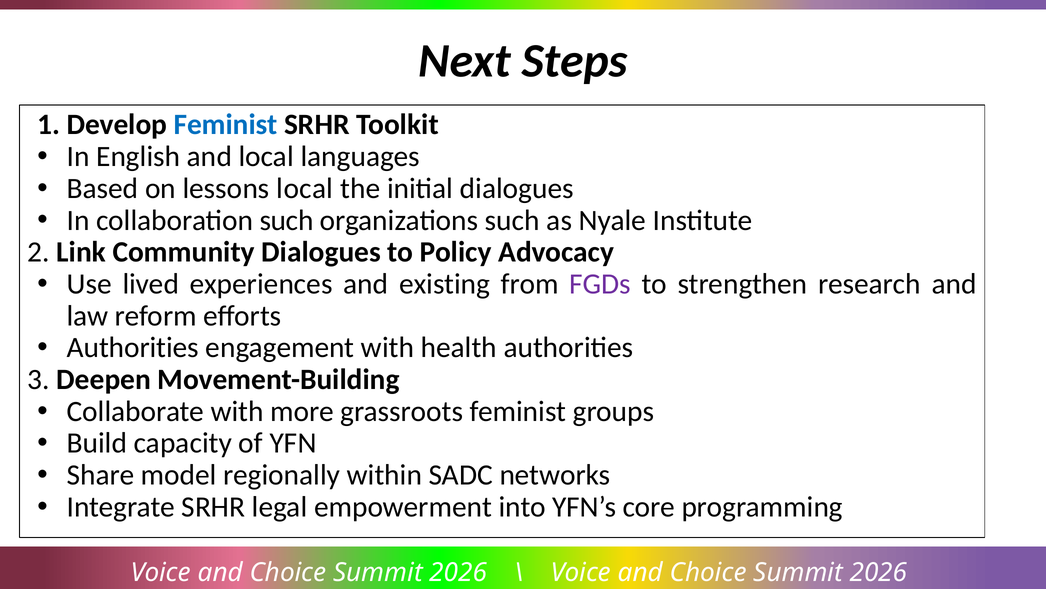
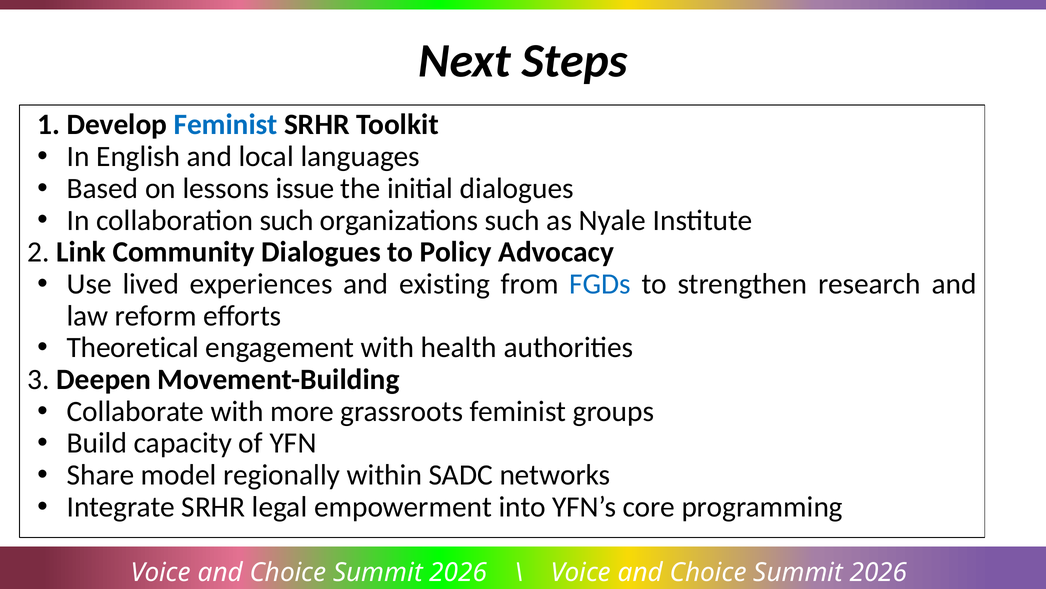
lessons local: local -> issue
FGDs colour: purple -> blue
Authorities at (133, 347): Authorities -> Theoretical
